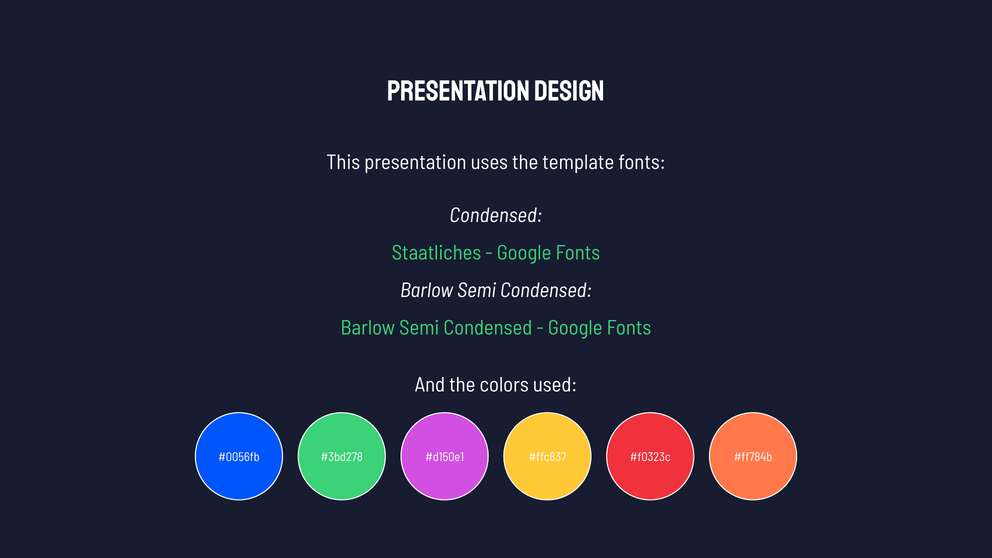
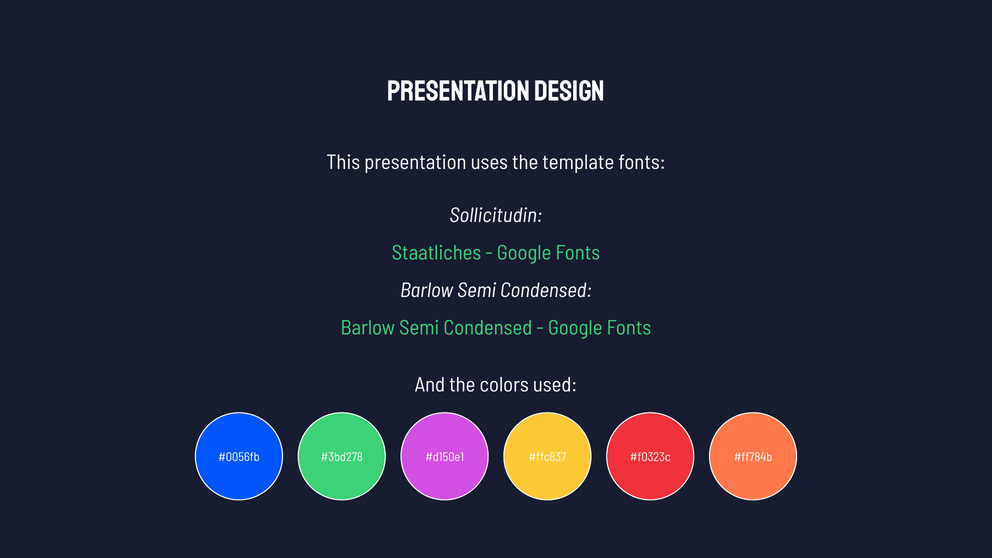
Condensed at (496, 216): Condensed -> Sollicitudin
